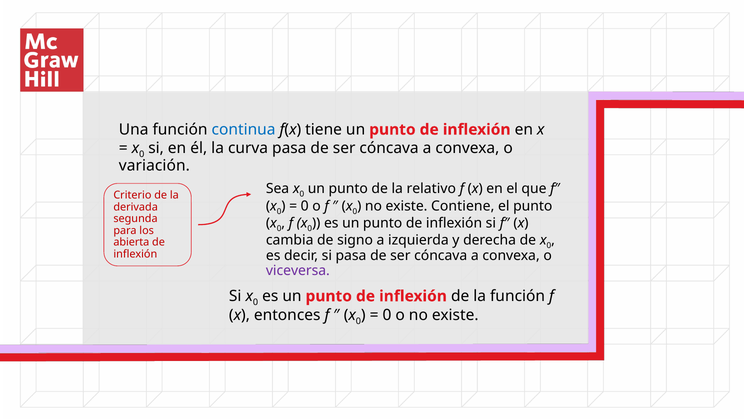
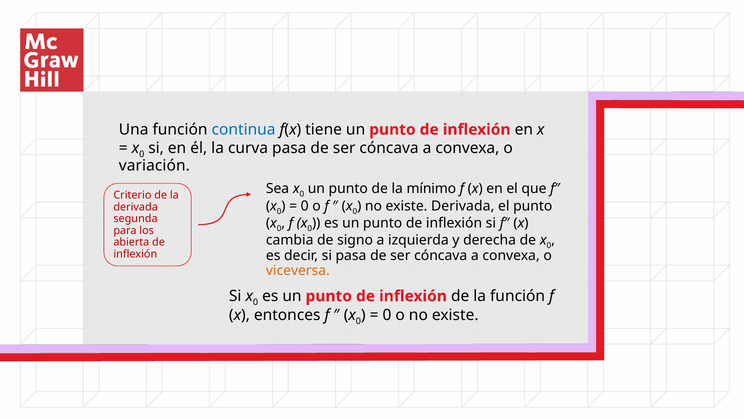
relativo: relativo -> mínimo
existe Contiene: Contiene -> Derivada
viceversa colour: purple -> orange
